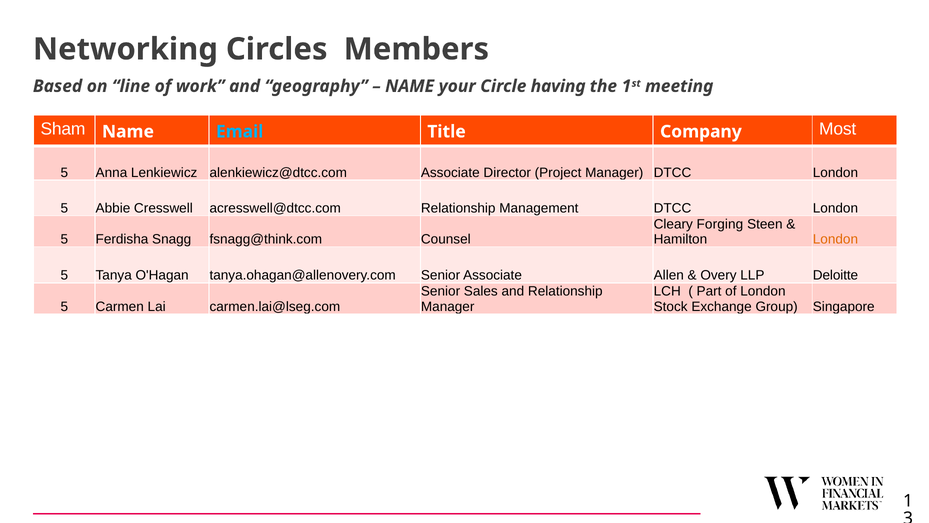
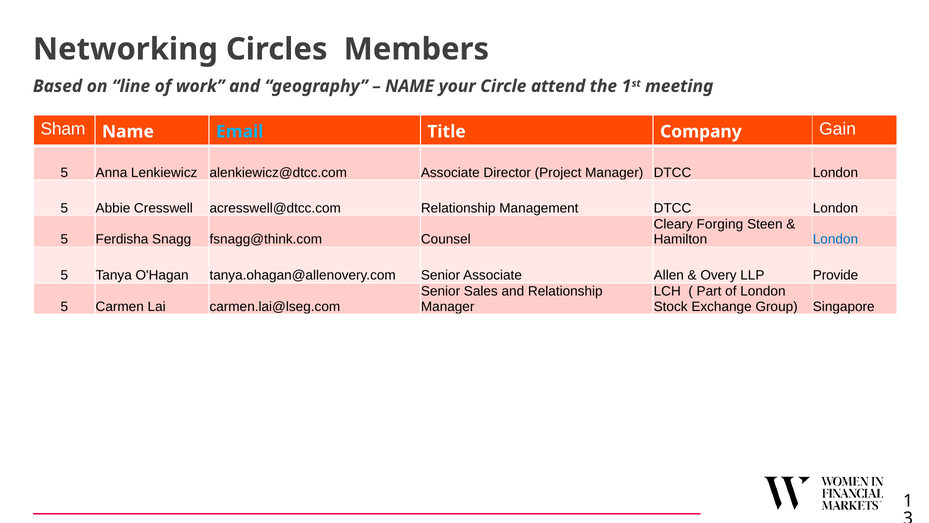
having: having -> attend
Most: Most -> Gain
London at (835, 239) colour: orange -> blue
Deloitte: Deloitte -> Provide
